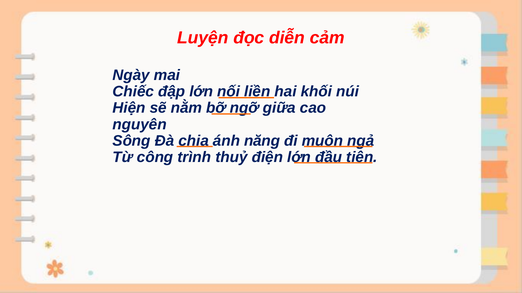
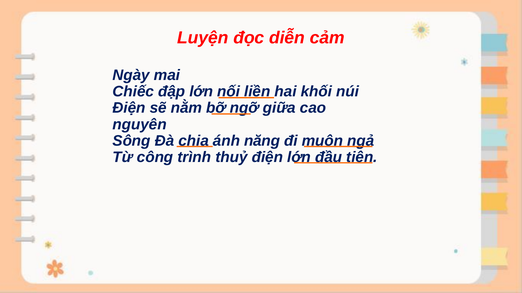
Hiện at (129, 108): Hiện -> Điện
